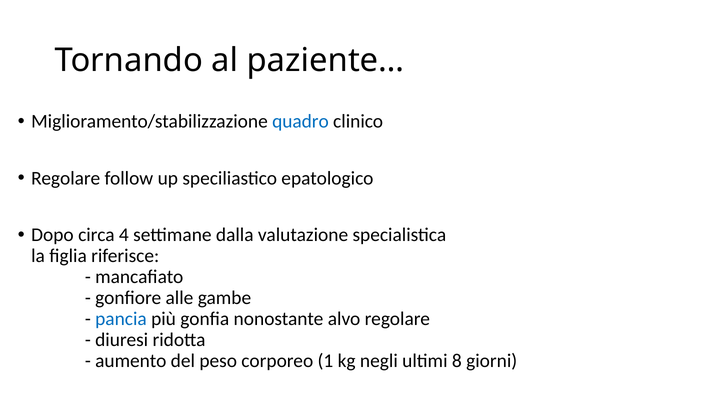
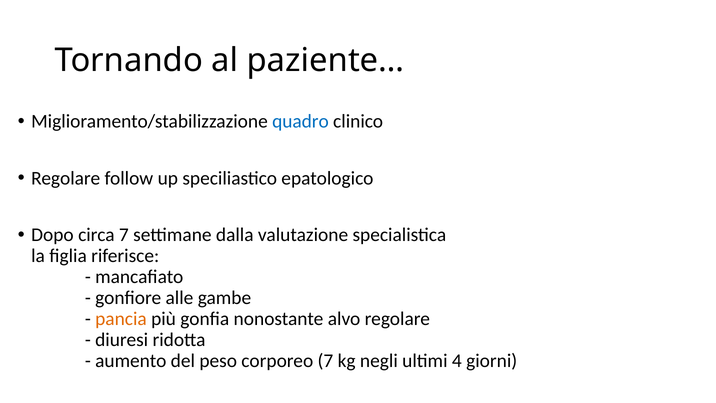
circa 4: 4 -> 7
pancia colour: blue -> orange
corporeo 1: 1 -> 7
8: 8 -> 4
